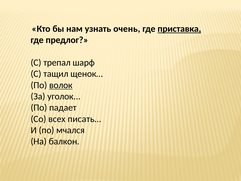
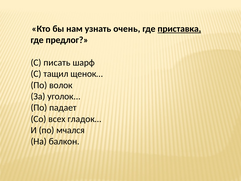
трепал: трепал -> писать
волок underline: present -> none
писать…: писать… -> гладок…
